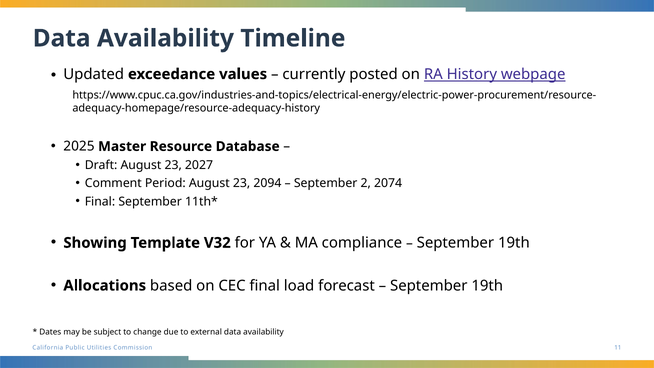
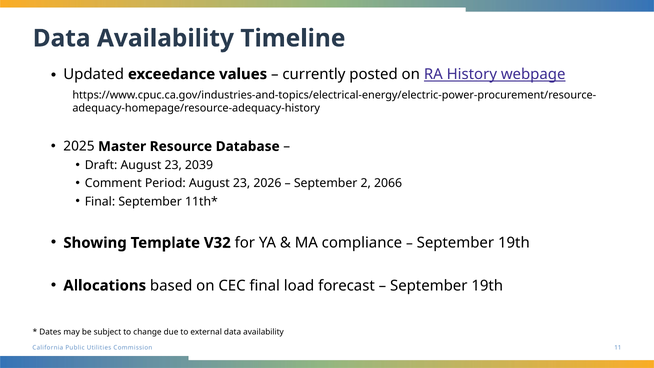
2027: 2027 -> 2039
2094: 2094 -> 2026
2074: 2074 -> 2066
